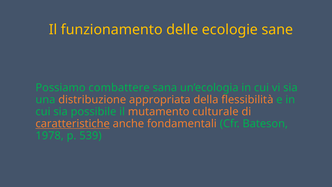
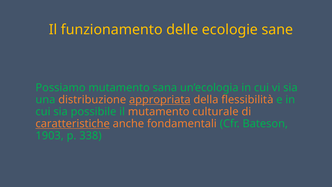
Possiamo combattere: combattere -> mutamento
appropriata underline: none -> present
1978: 1978 -> 1903
539: 539 -> 338
